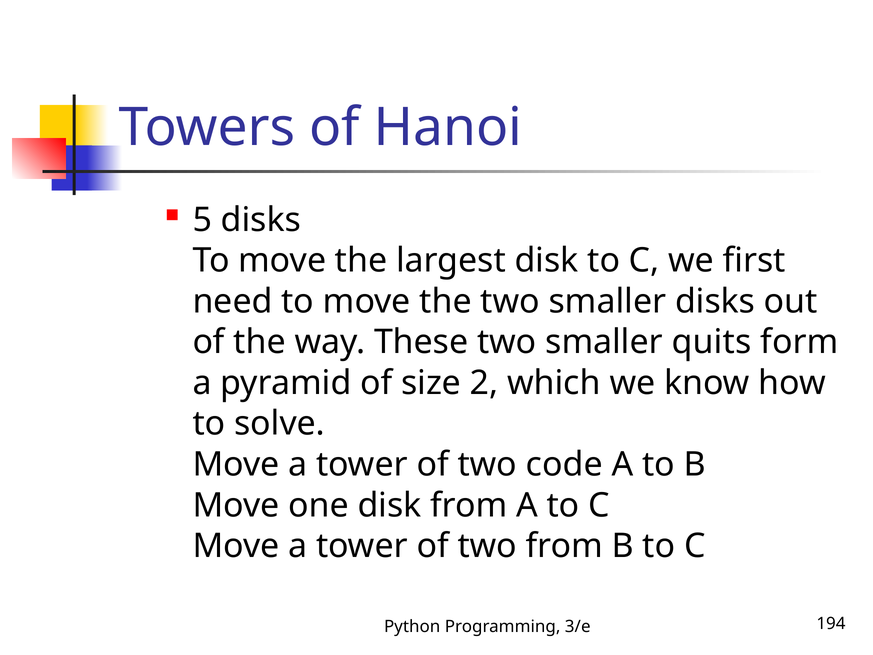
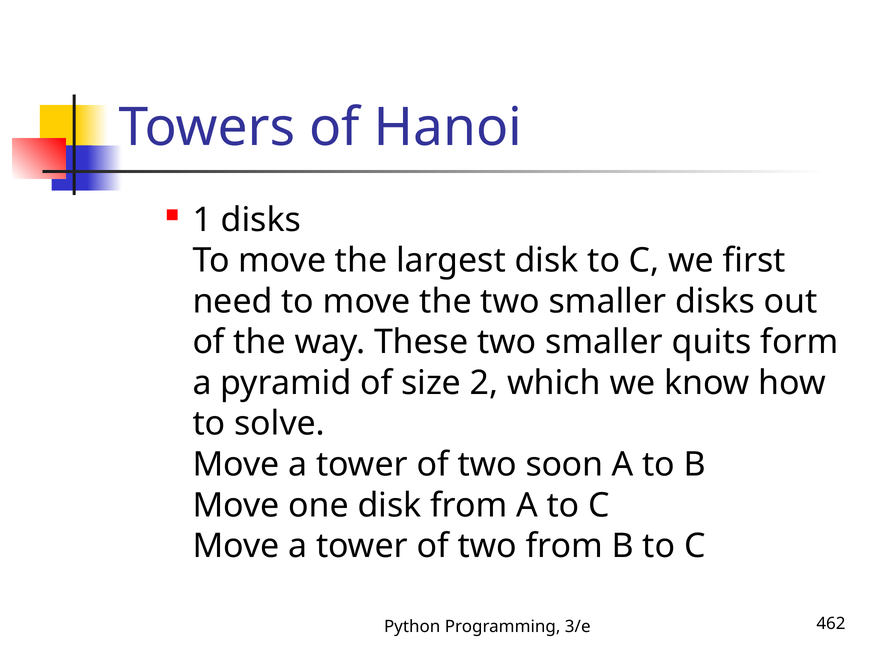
5: 5 -> 1
code: code -> soon
194: 194 -> 462
